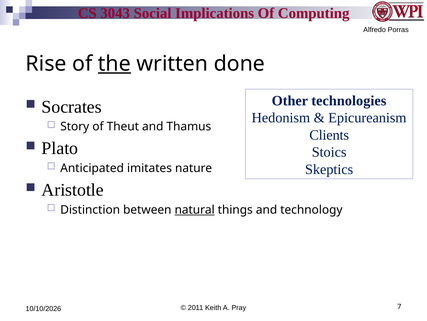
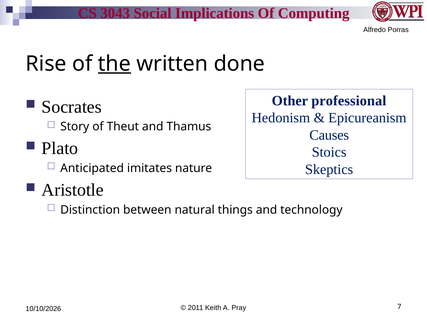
technologies: technologies -> professional
Clients: Clients -> Causes
natural underline: present -> none
